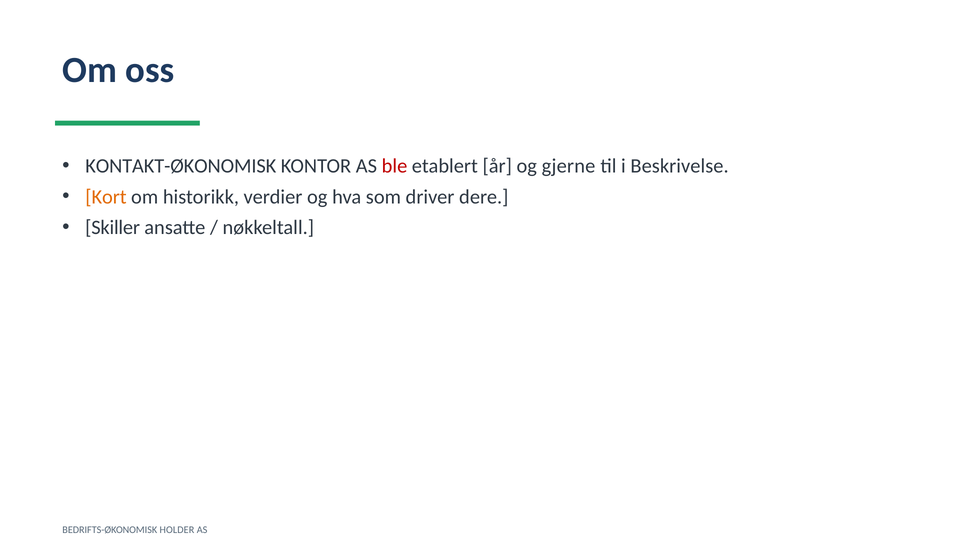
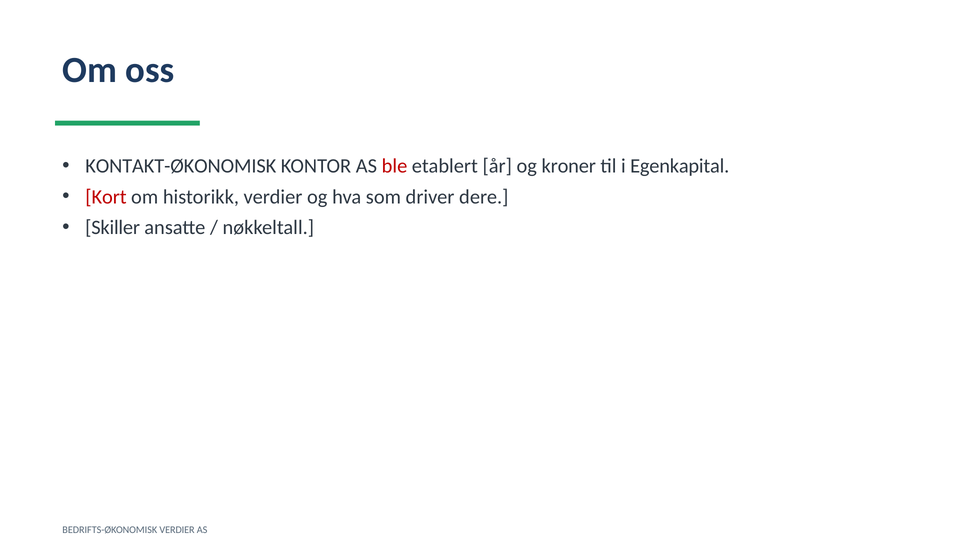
gjerne: gjerne -> kroner
Beskrivelse: Beskrivelse -> Egenkapital
Kort colour: orange -> red
BEDRIFTS-ØKONOMISK HOLDER: HOLDER -> VERDIER
